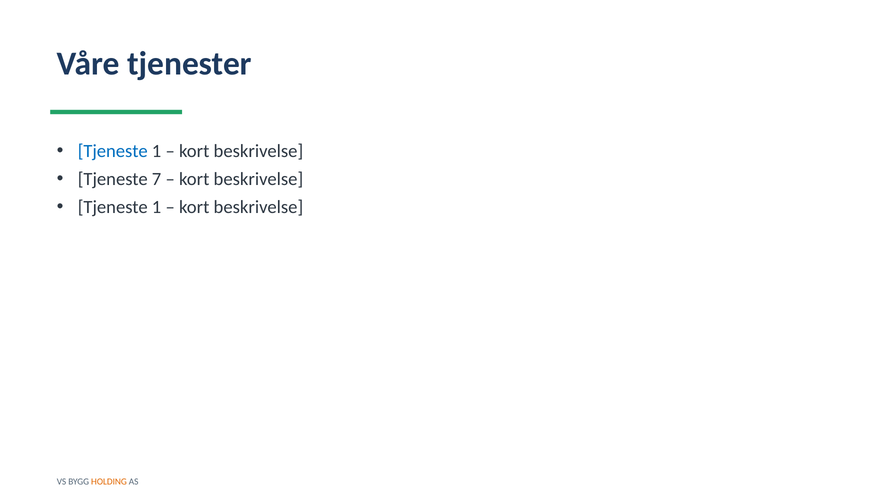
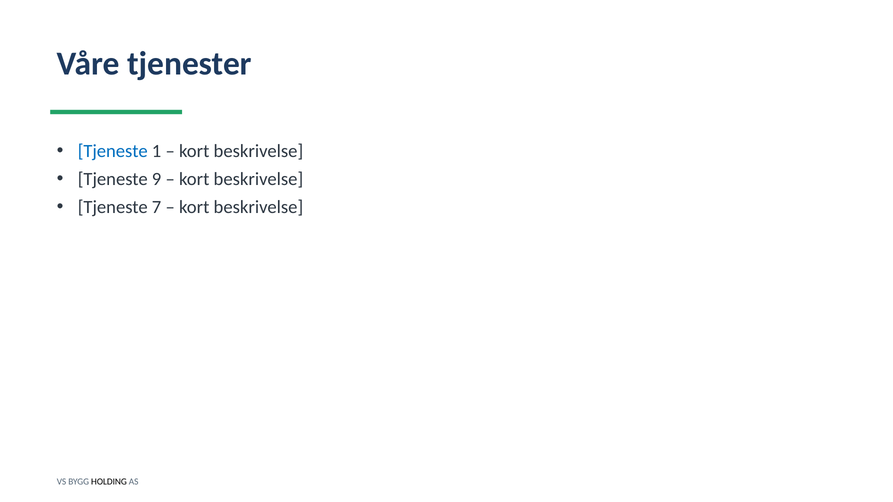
7: 7 -> 9
1 at (157, 207): 1 -> 7
HOLDING colour: orange -> black
